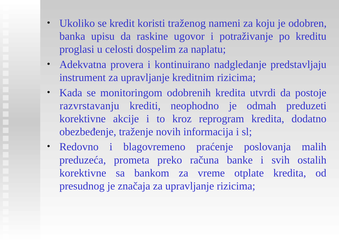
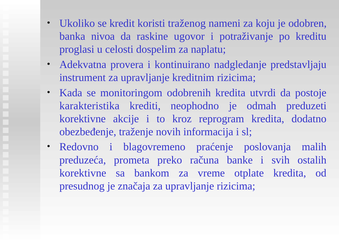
upisu: upisu -> nivoa
razvrstavanju: razvrstavanju -> karakteristika
